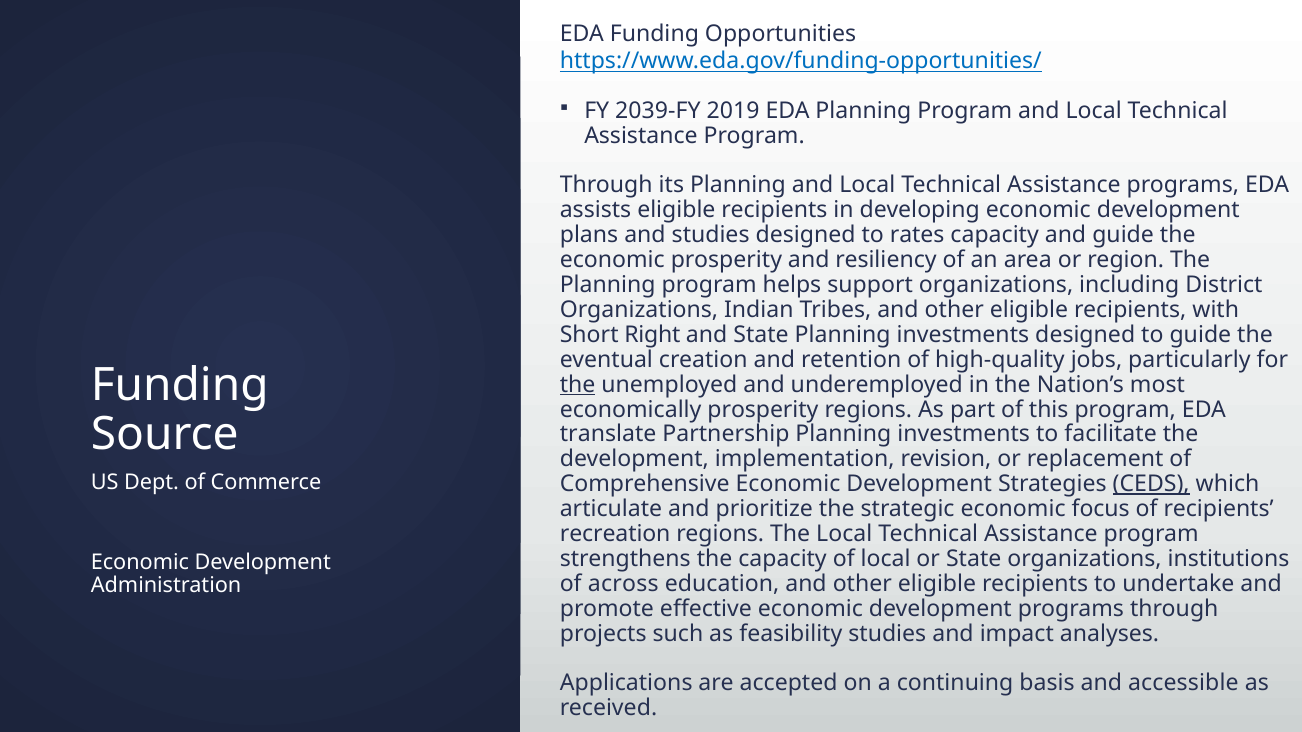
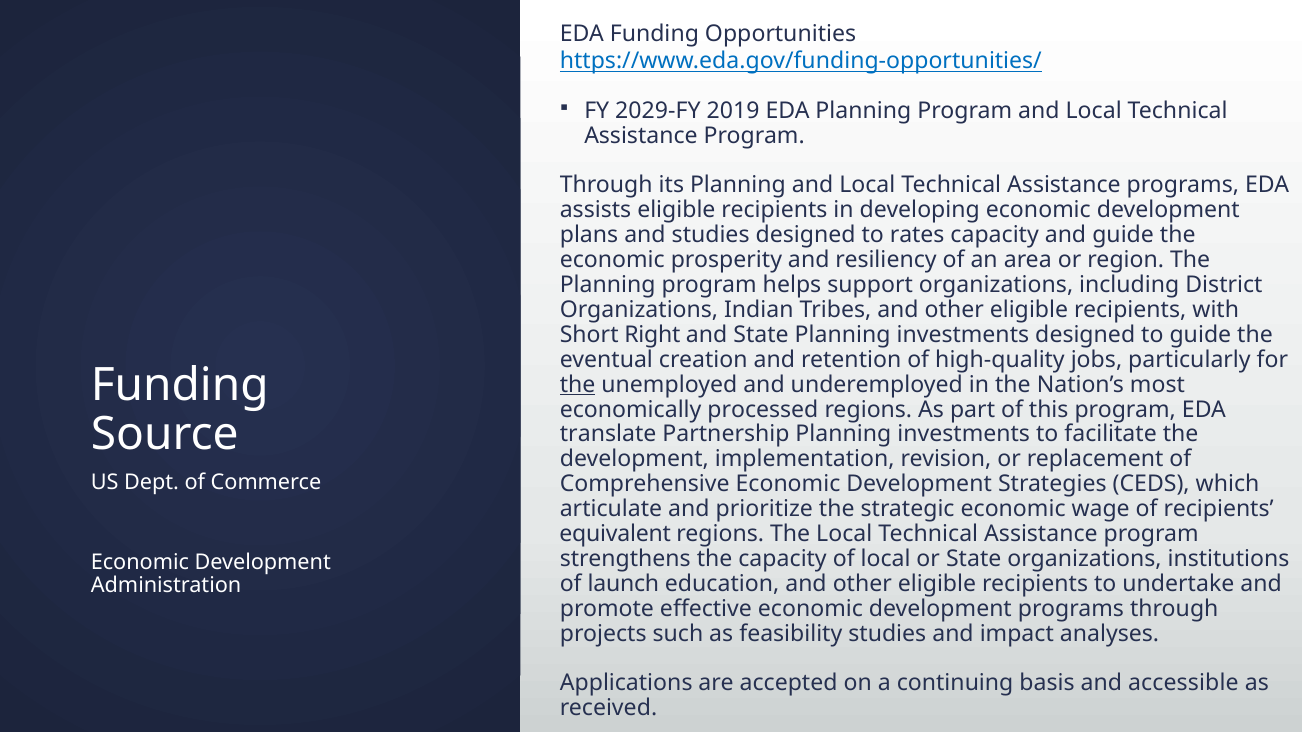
2039-FY: 2039-FY -> 2029-FY
economically prosperity: prosperity -> processed
CEDS underline: present -> none
focus: focus -> wage
recreation: recreation -> equivalent
across: across -> launch
